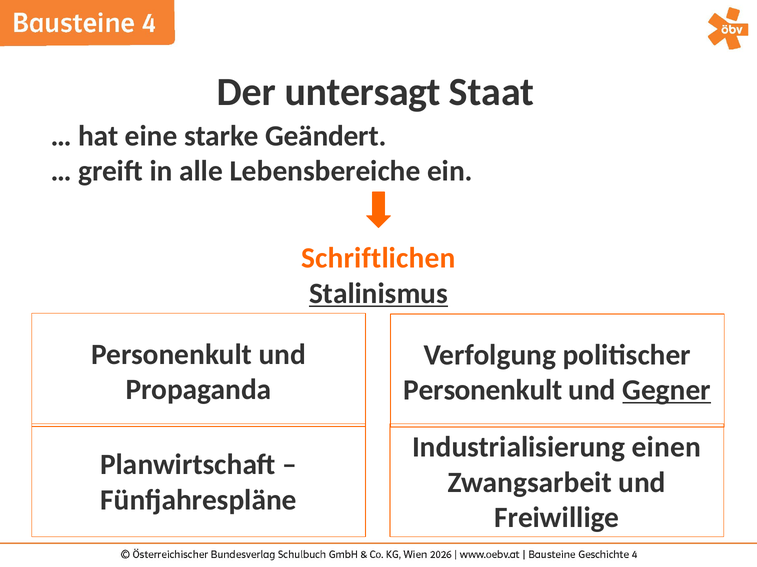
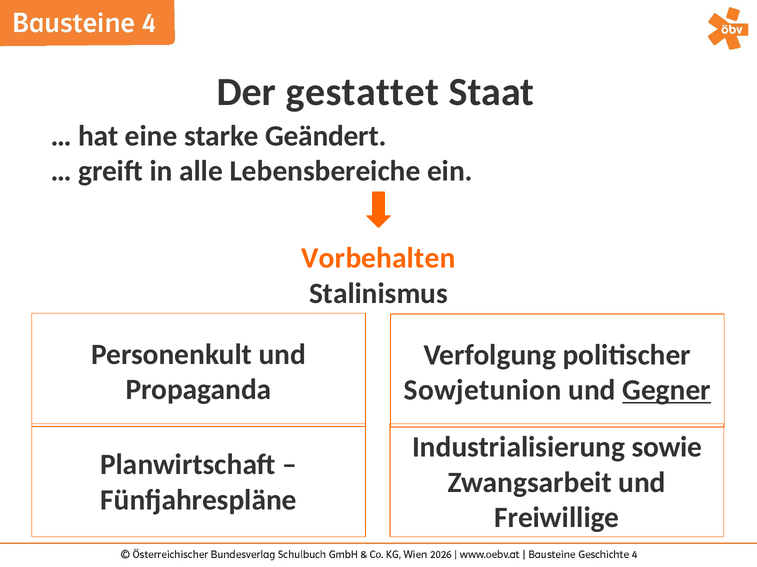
untersagt: untersagt -> gestattet
Schriftlichen: Schriftlichen -> Vorbehalten
Stalinismus underline: present -> none
Personenkult at (483, 391): Personenkult -> Sowjetunion
einen: einen -> sowie
